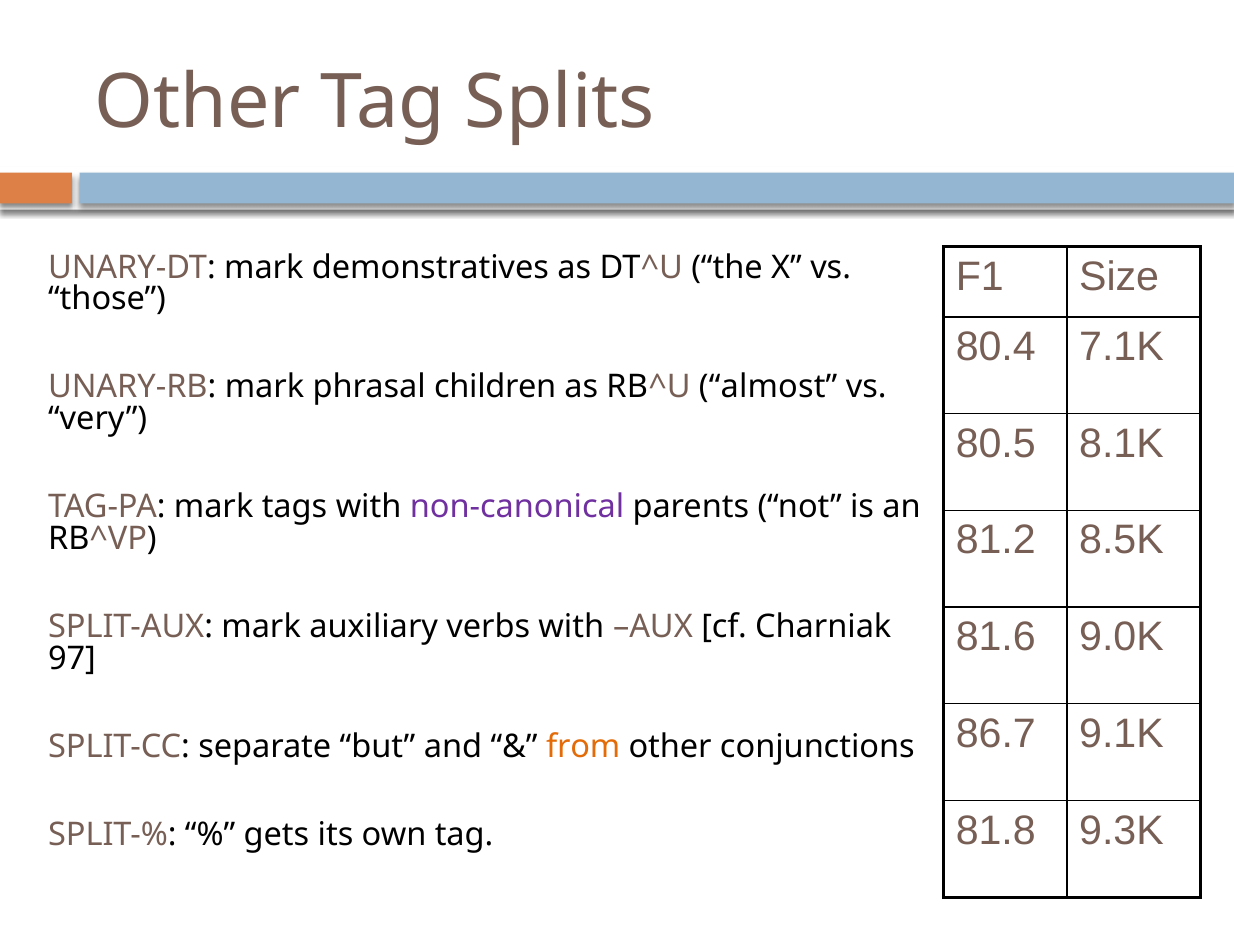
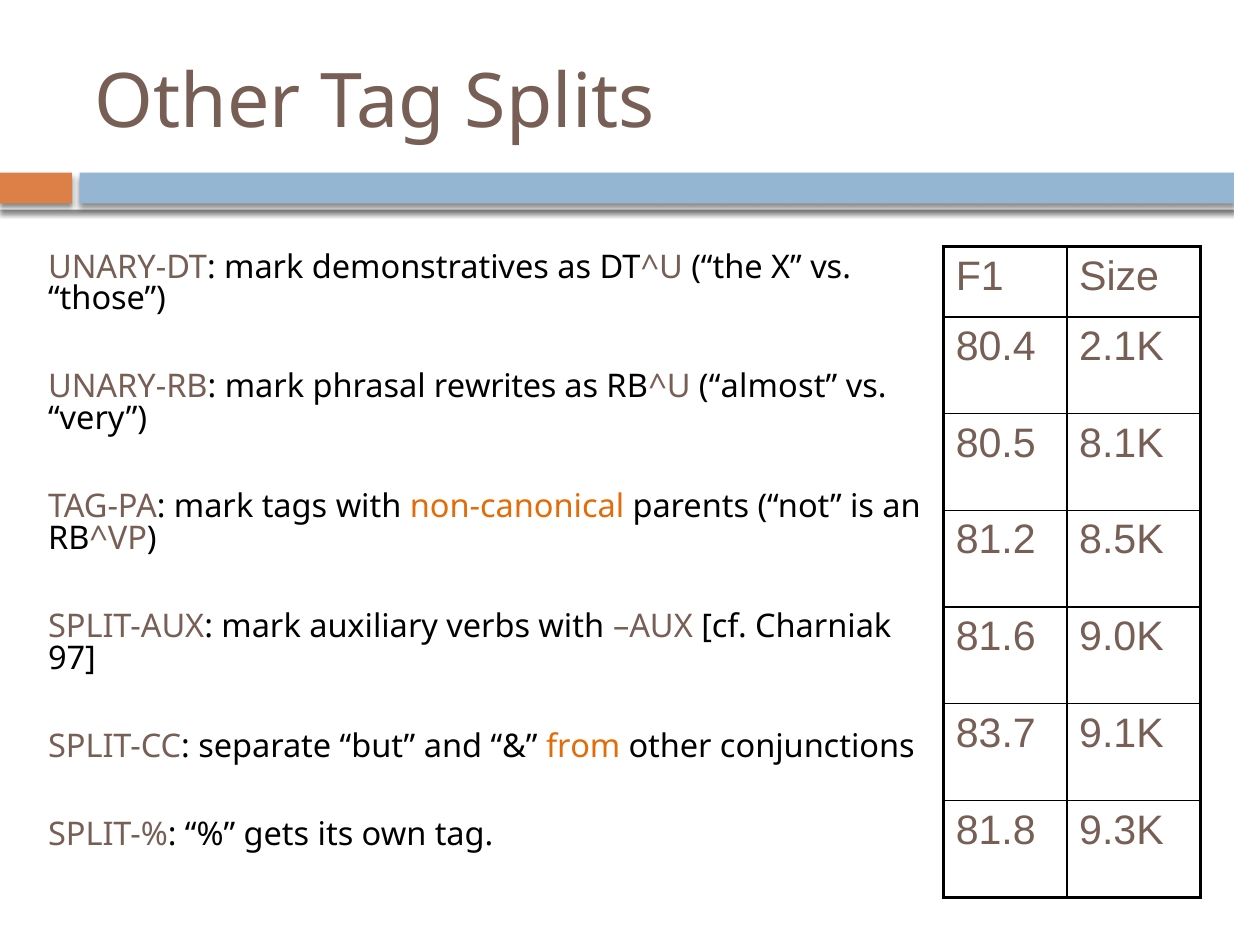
7.1K: 7.1K -> 2.1K
children: children -> rewrites
non-canonical colour: purple -> orange
86.7: 86.7 -> 83.7
